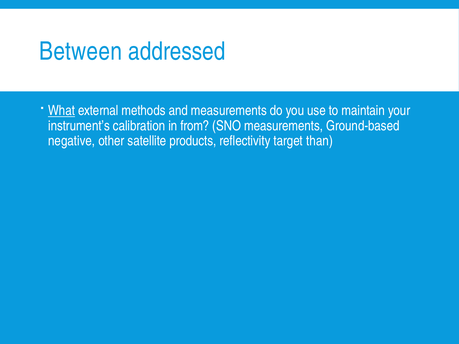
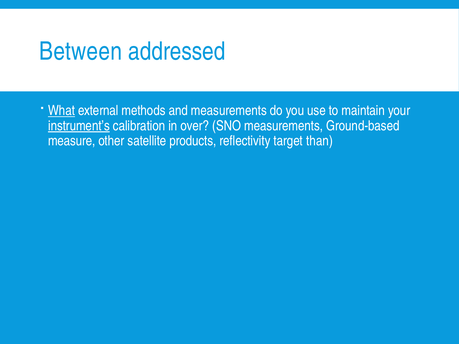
instrument’s underline: none -> present
from: from -> over
negative: negative -> measure
